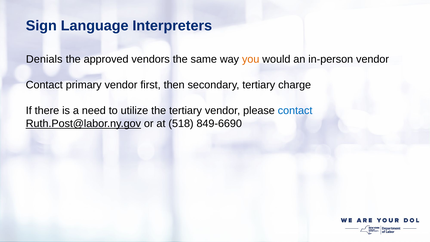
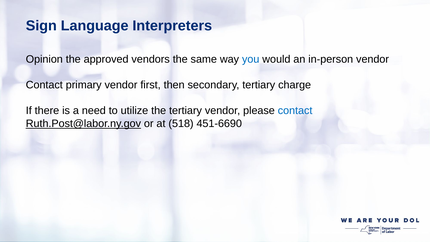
Denials: Denials -> Opinion
you colour: orange -> blue
849-6690: 849-6690 -> 451-6690
